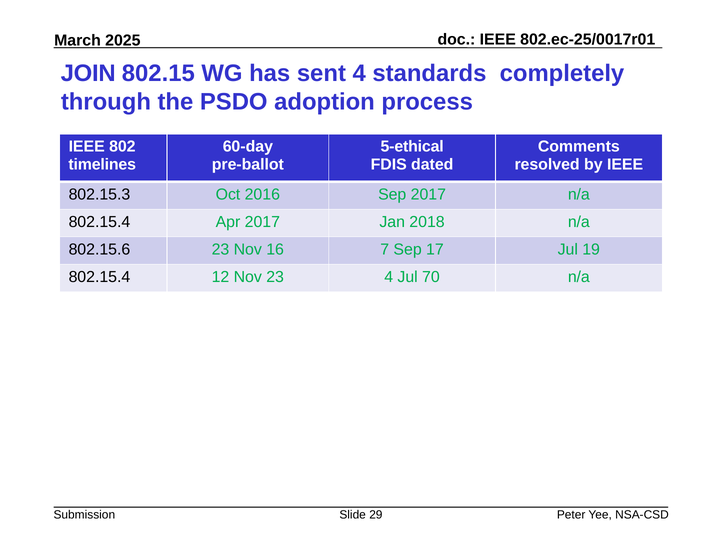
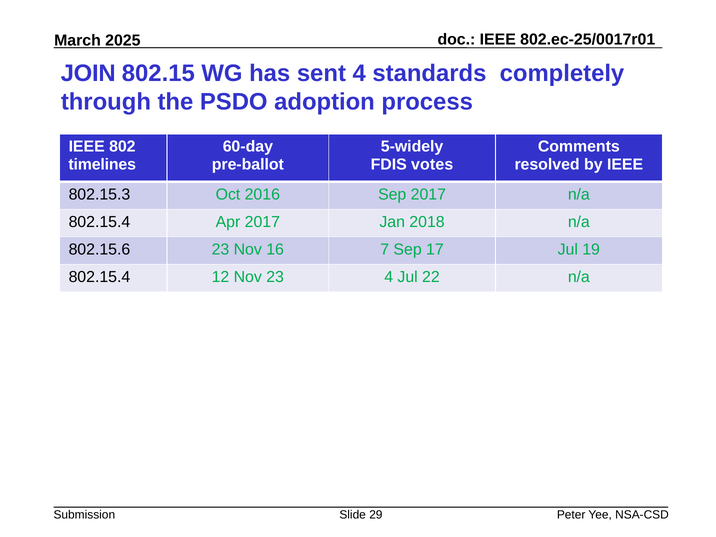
5-ethical: 5-ethical -> 5-widely
dated: dated -> votes
70: 70 -> 22
